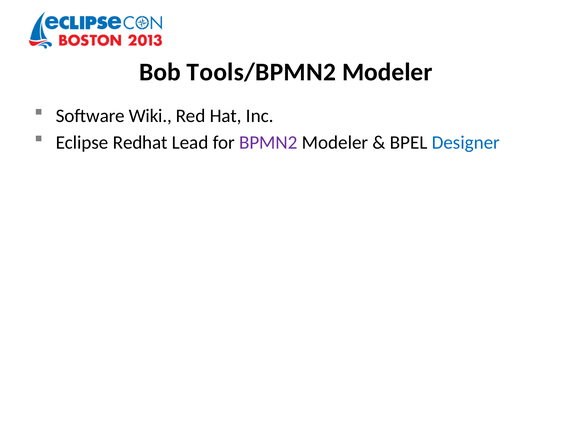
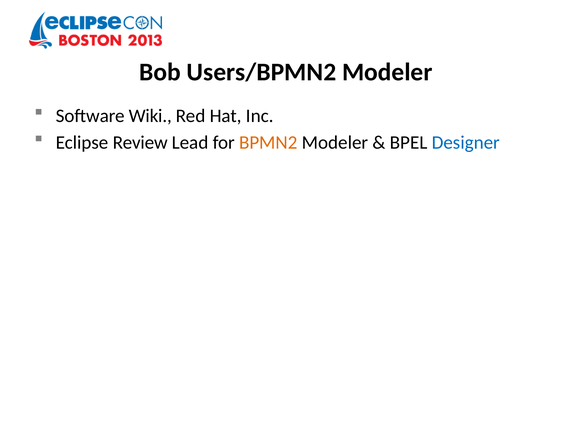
Tools/BPMN2: Tools/BPMN2 -> Users/BPMN2
Redhat: Redhat -> Review
BPMN2 colour: purple -> orange
